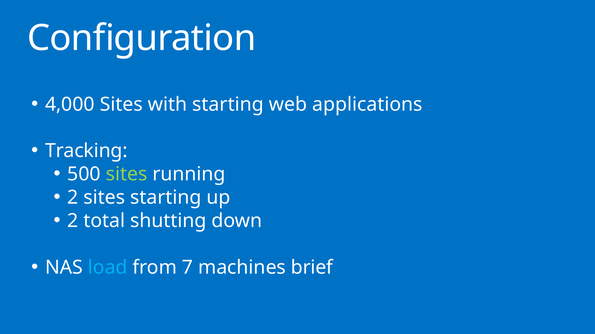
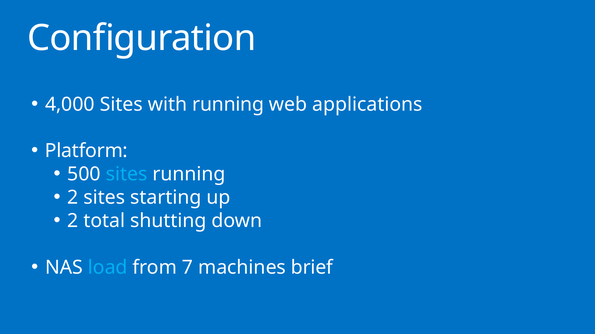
with starting: starting -> running
Tracking: Tracking -> Platform
sites at (127, 175) colour: light green -> light blue
